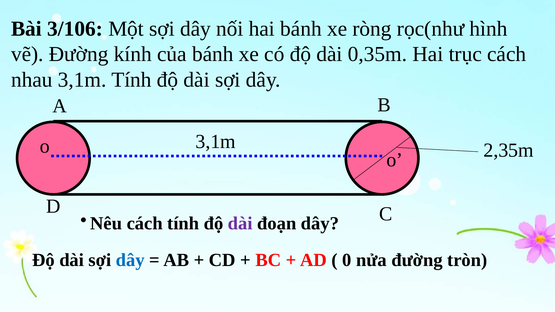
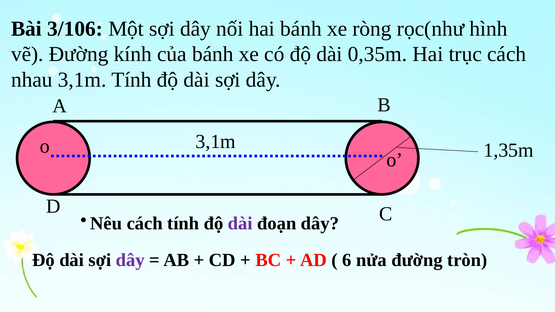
2,35m: 2,35m -> 1,35m
dây at (130, 260) colour: blue -> purple
0: 0 -> 6
